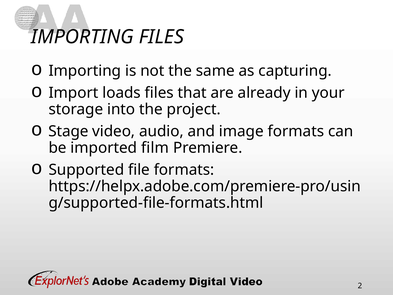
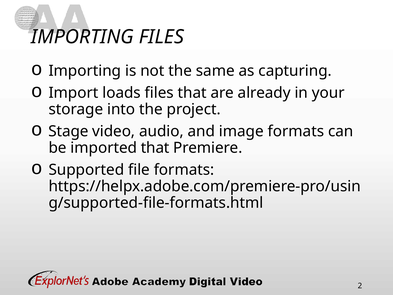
imported film: film -> that
